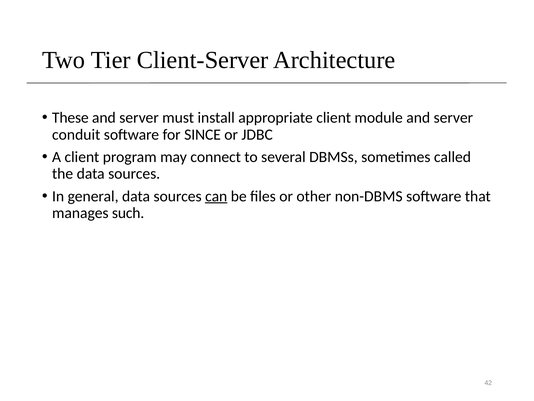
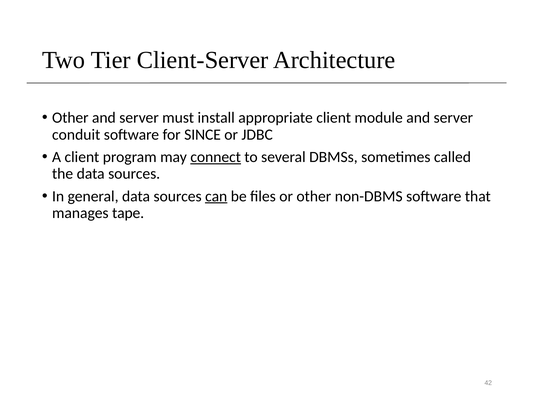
These at (70, 118): These -> Other
connect underline: none -> present
such: such -> tape
